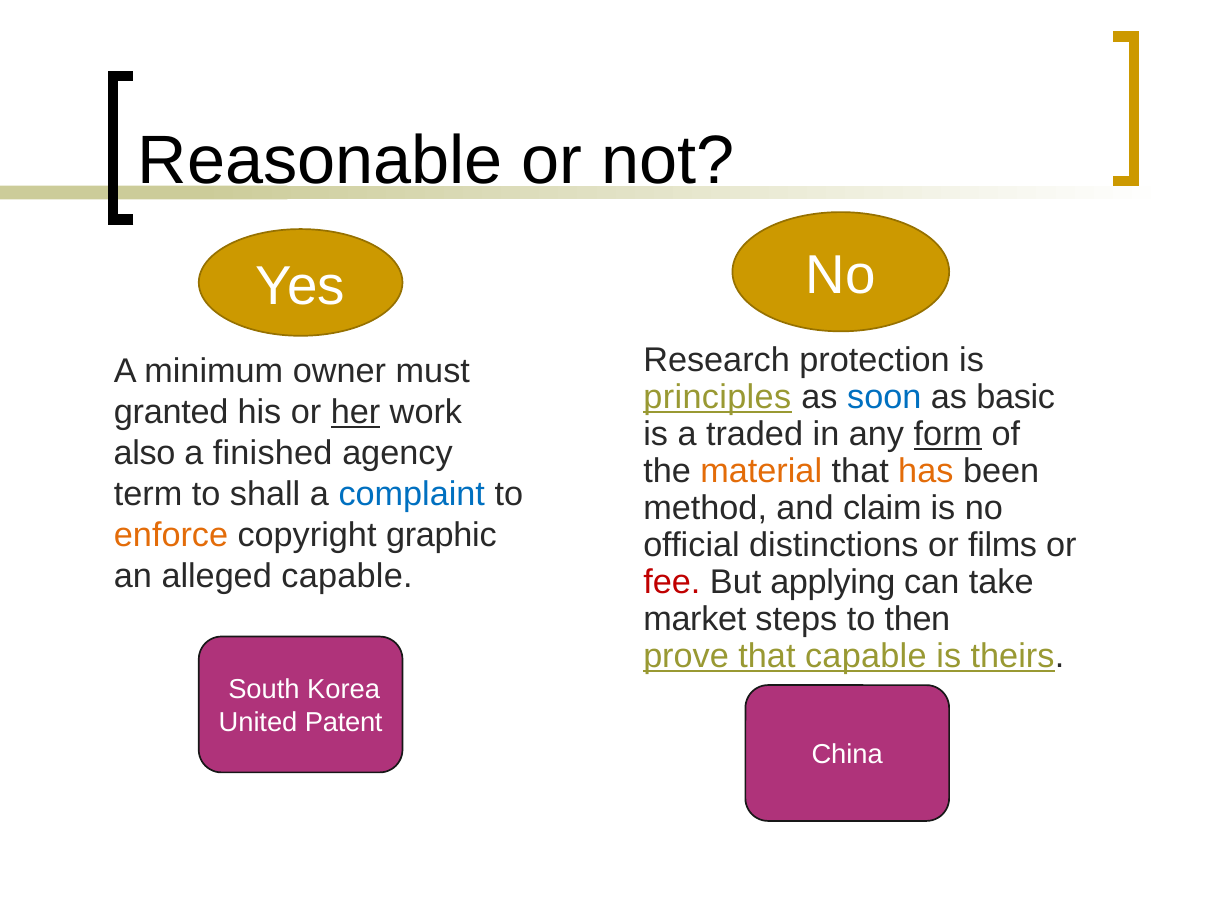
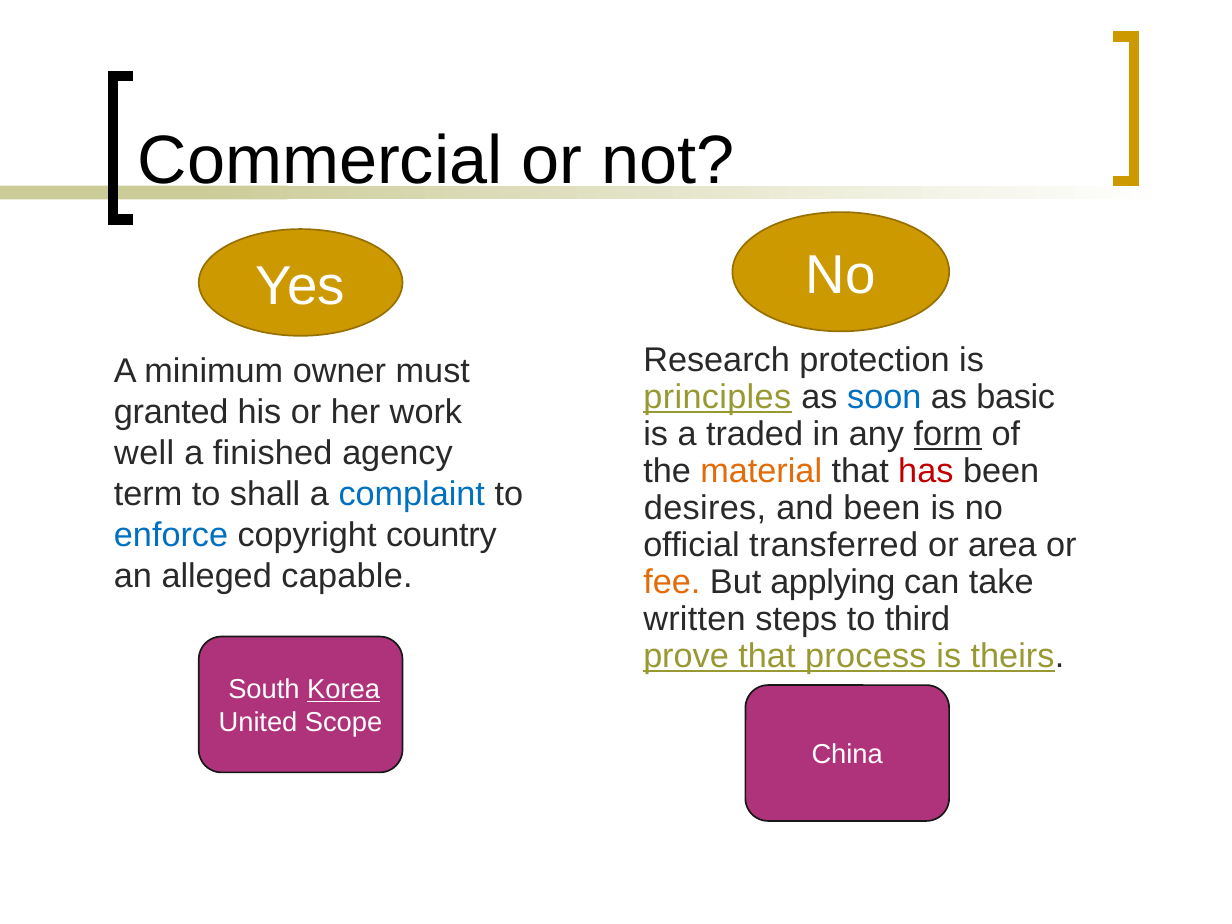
Reasonable: Reasonable -> Commercial
her underline: present -> none
also: also -> well
has colour: orange -> red
method: method -> desires
and claim: claim -> been
enforce colour: orange -> blue
graphic: graphic -> country
distinctions: distinctions -> transferred
films: films -> area
fee colour: red -> orange
market: market -> written
then: then -> third
that capable: capable -> process
Korea underline: none -> present
Patent: Patent -> Scope
